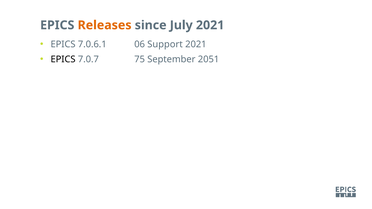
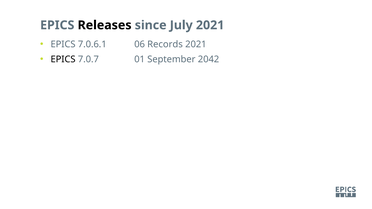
Releases colour: orange -> black
Support: Support -> Records
75: 75 -> 01
2051: 2051 -> 2042
